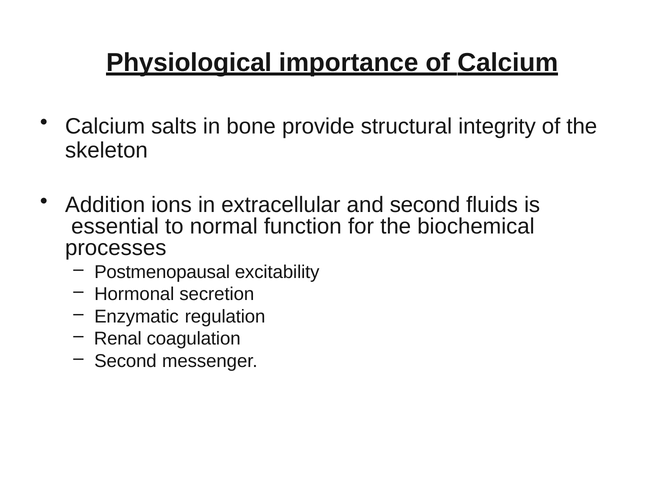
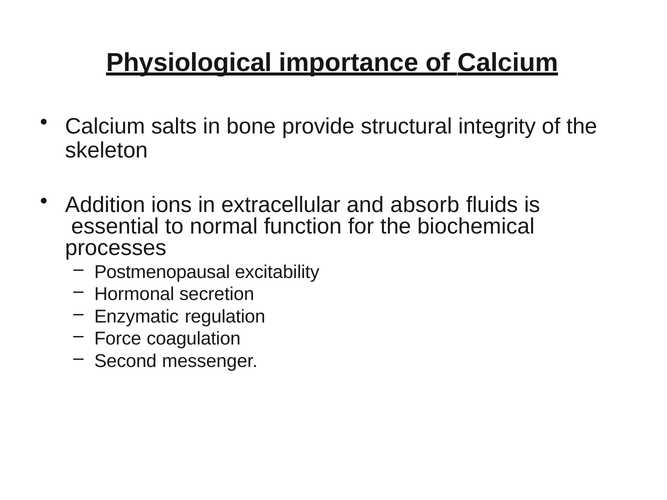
and second: second -> absorb
Renal: Renal -> Force
